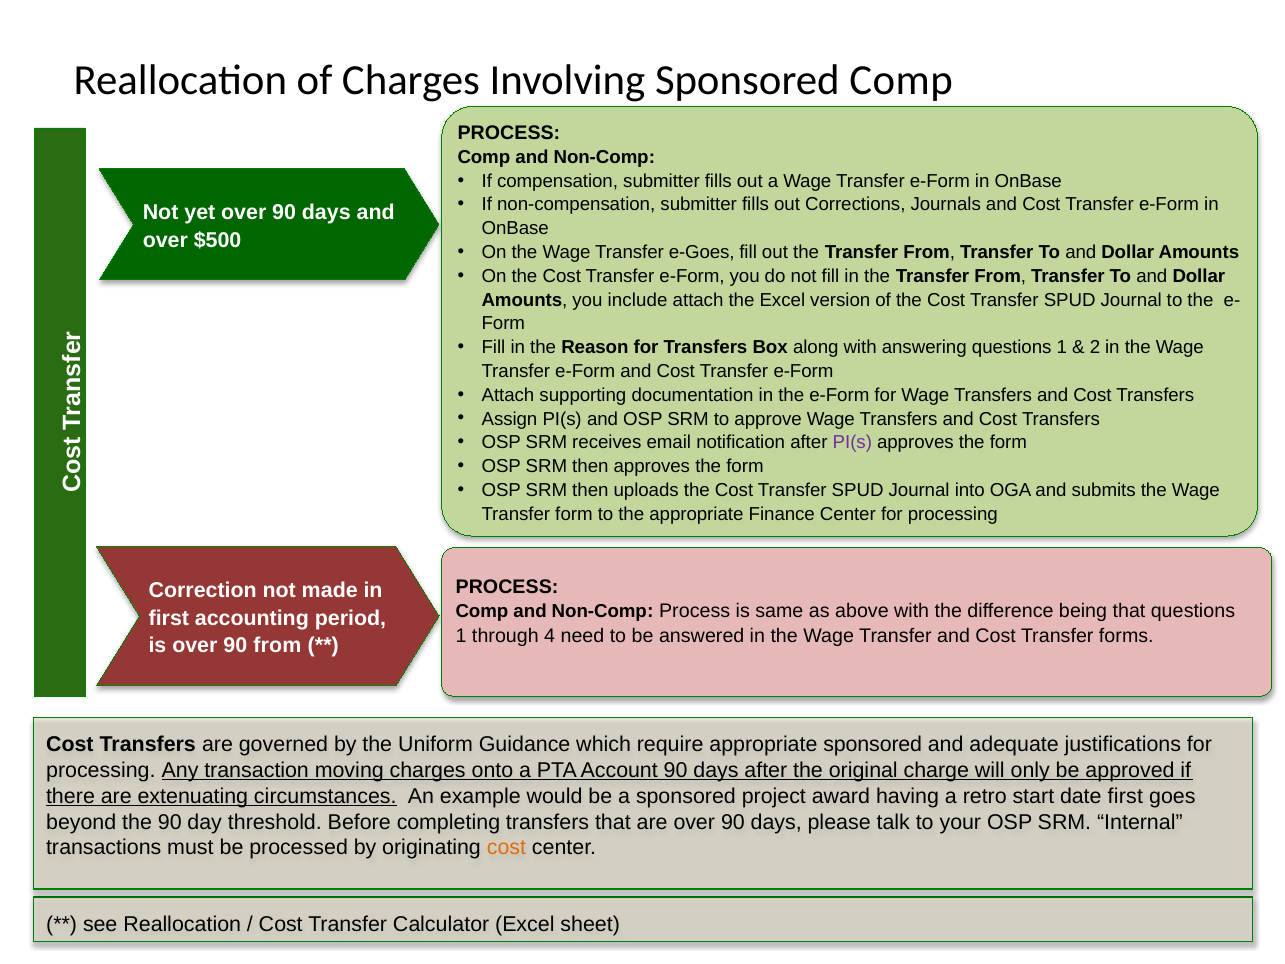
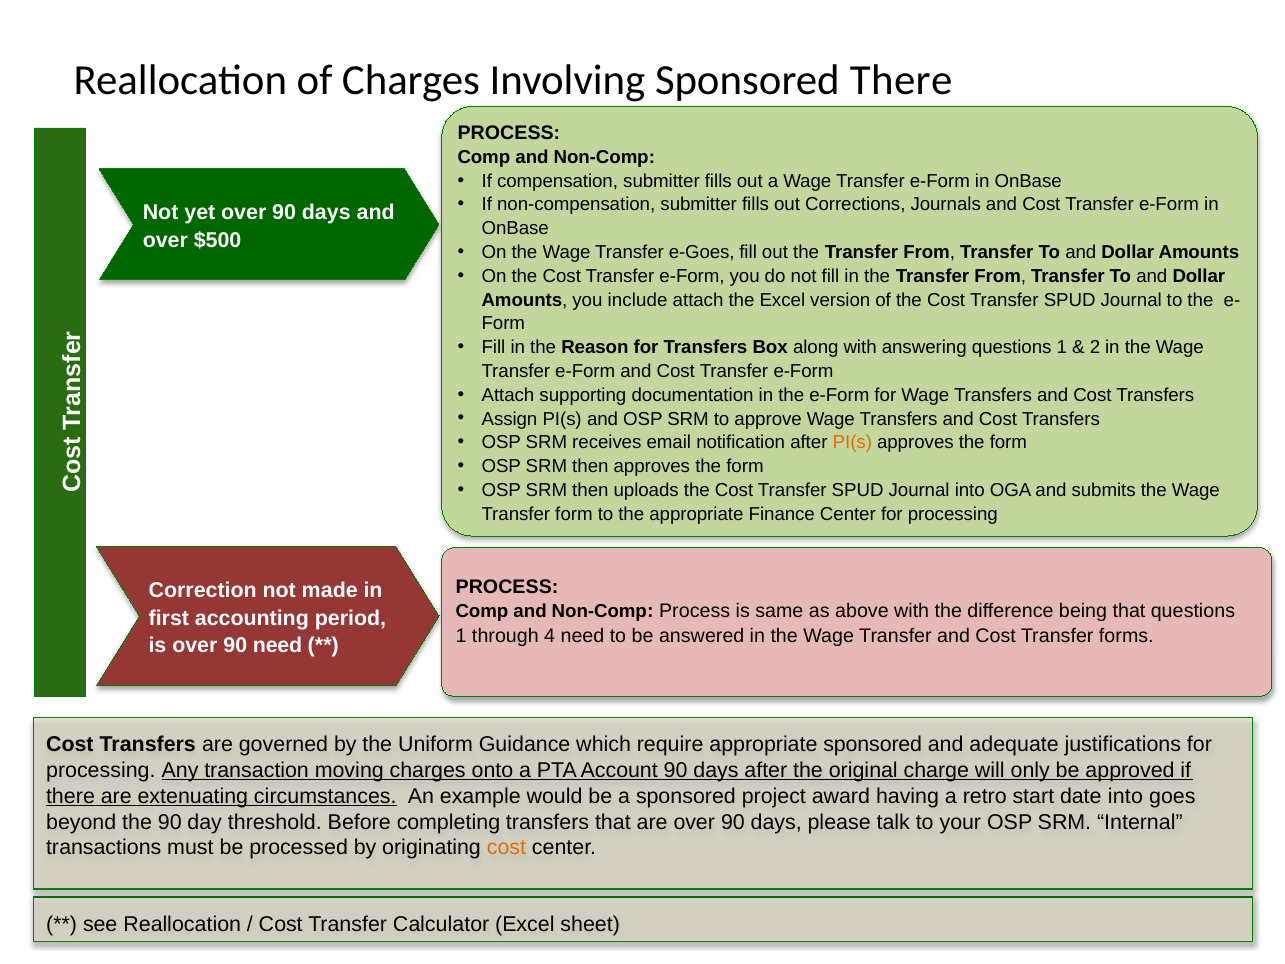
Sponsored Comp: Comp -> There
PI(s at (852, 443) colour: purple -> orange
90 from: from -> need
date first: first -> into
